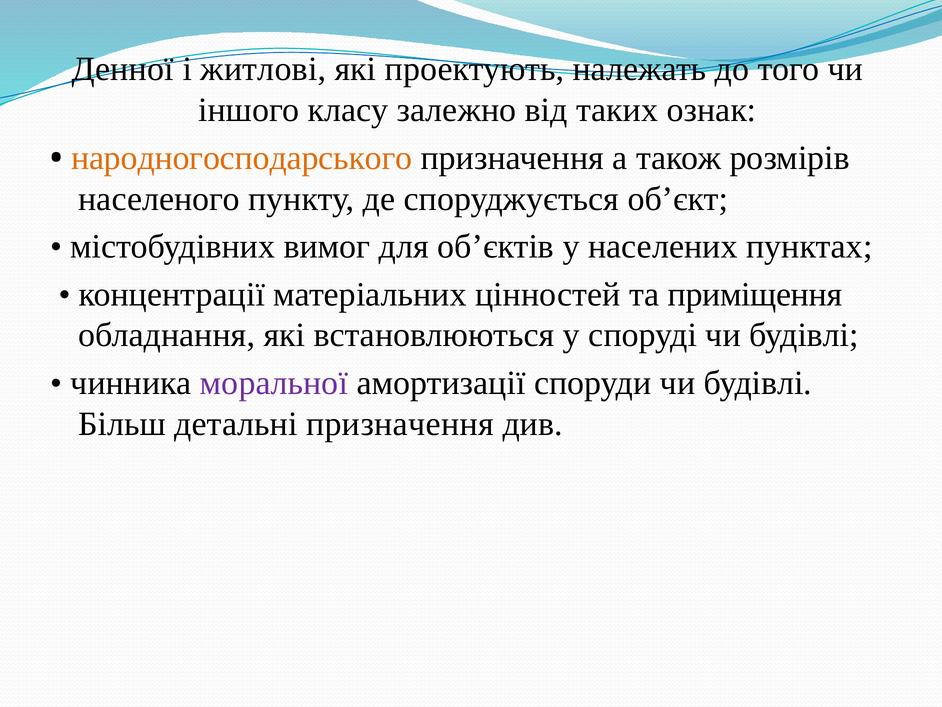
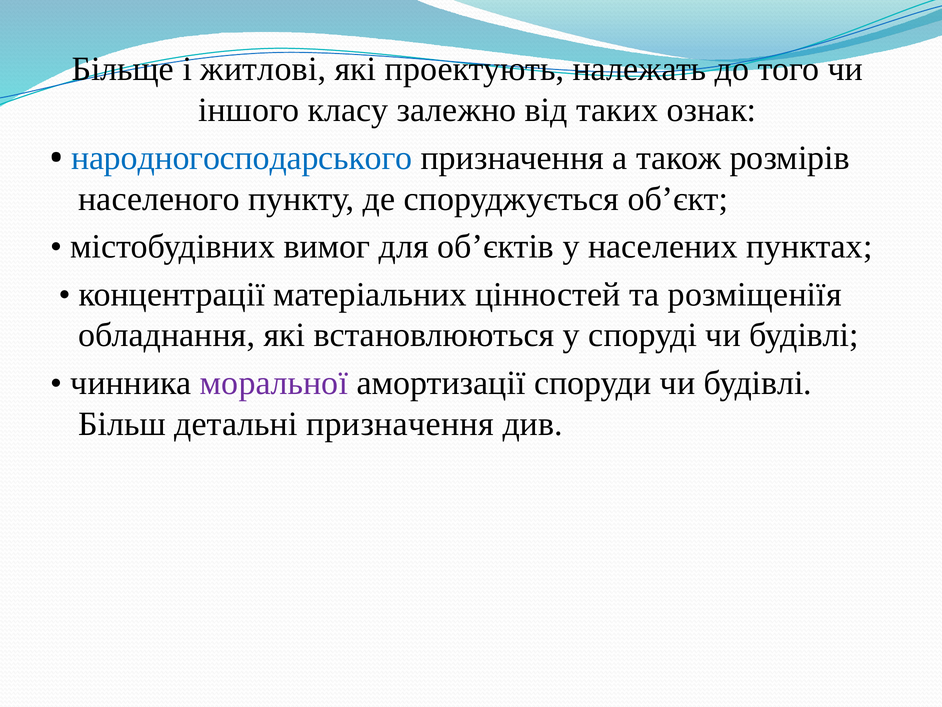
Денної: Денної -> Більще
народногосподарського colour: orange -> blue
приміщення: приміщення -> розміщеніїя
